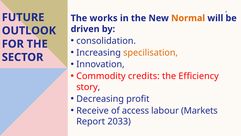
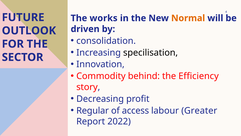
specilisation colour: orange -> black
credits: credits -> behind
Receive: Receive -> Regular
Markets: Markets -> Greater
2033: 2033 -> 2022
